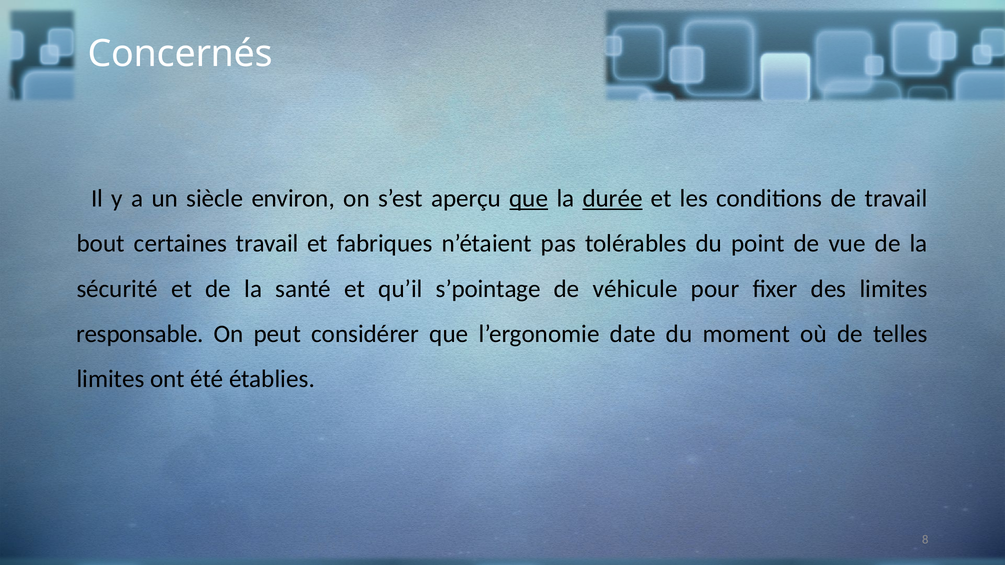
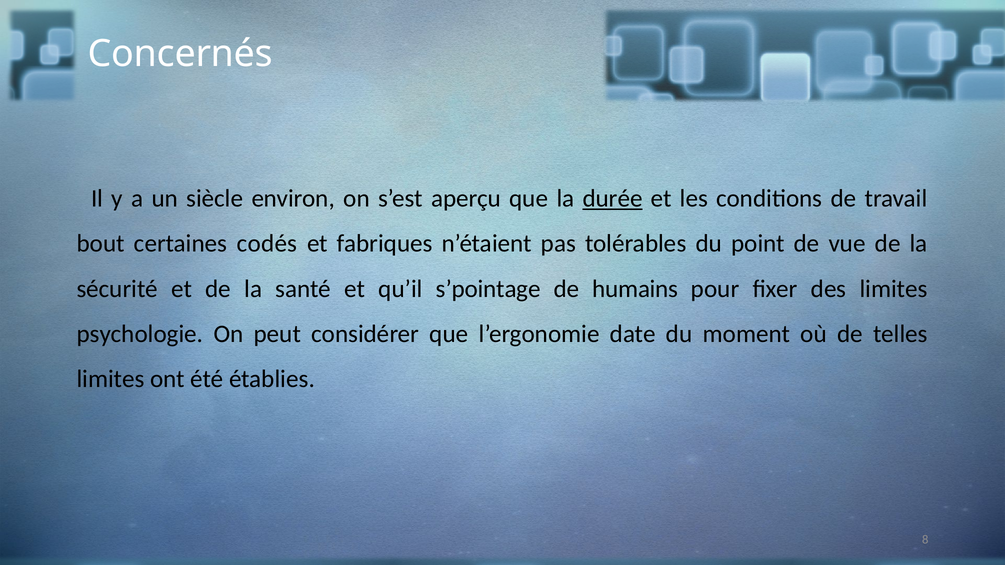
que at (529, 198) underline: present -> none
certaines travail: travail -> codés
véhicule: véhicule -> humains
responsable: responsable -> psychologie
